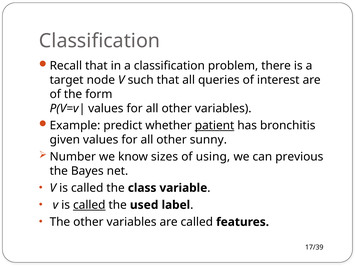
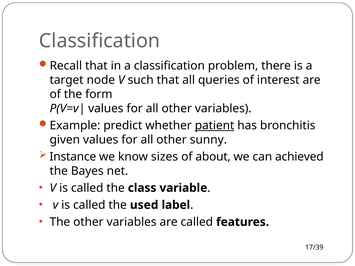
Number: Number -> Instance
using: using -> about
previous: previous -> achieved
called at (89, 205) underline: present -> none
